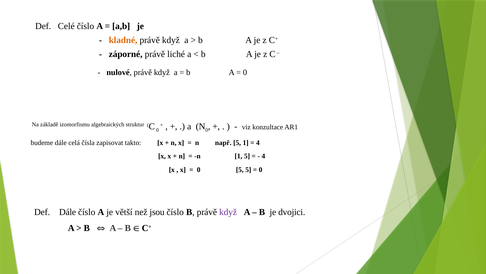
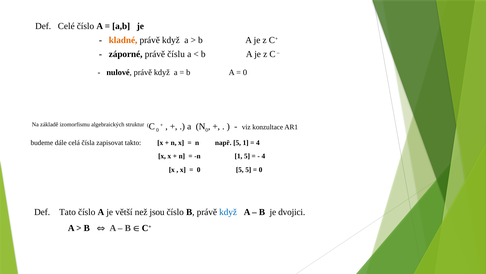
liché: liché -> číslu
Def Dále: Dále -> Tato
když at (228, 212) colour: purple -> blue
